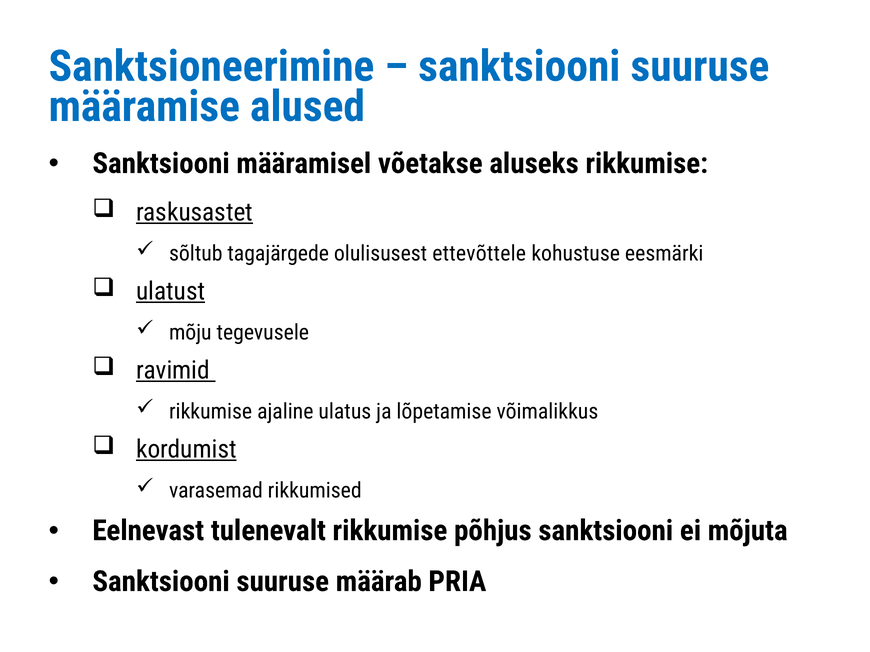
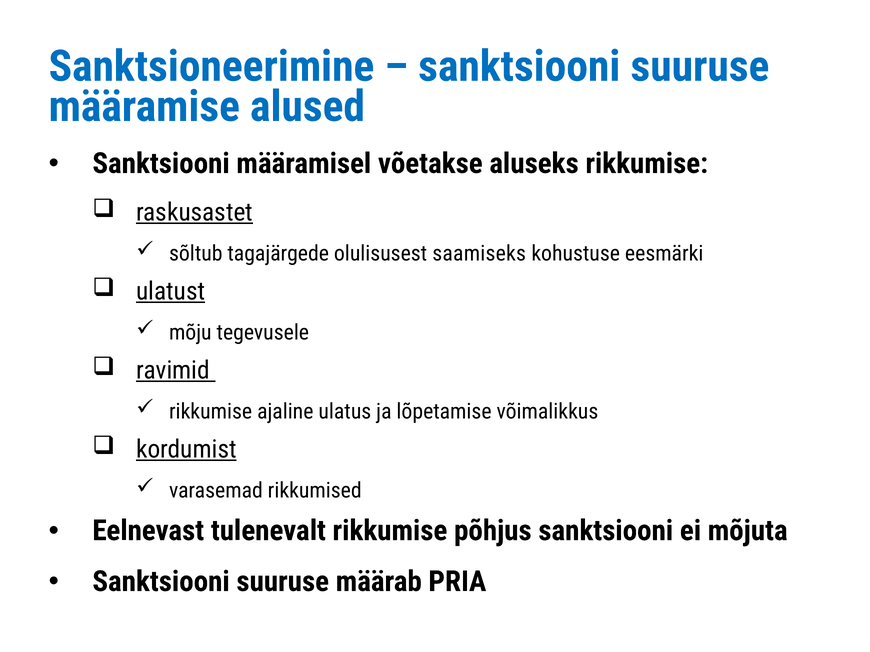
ettevõttele: ettevõttele -> saamiseks
